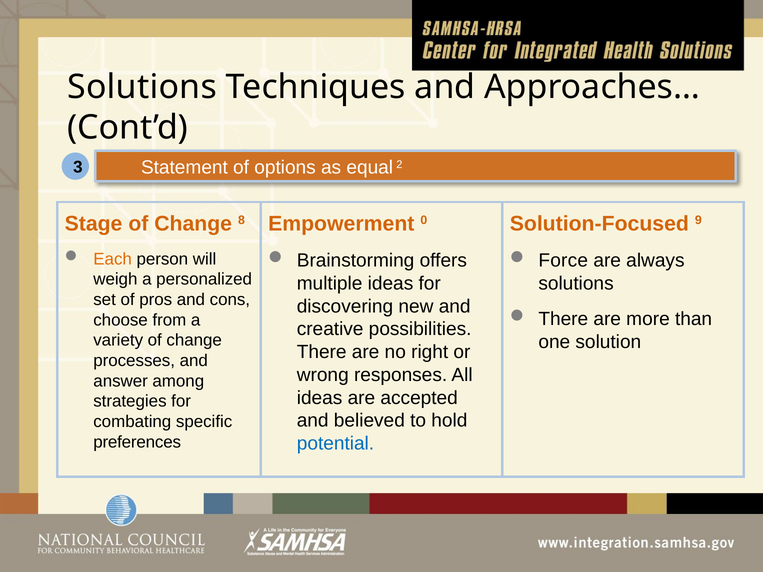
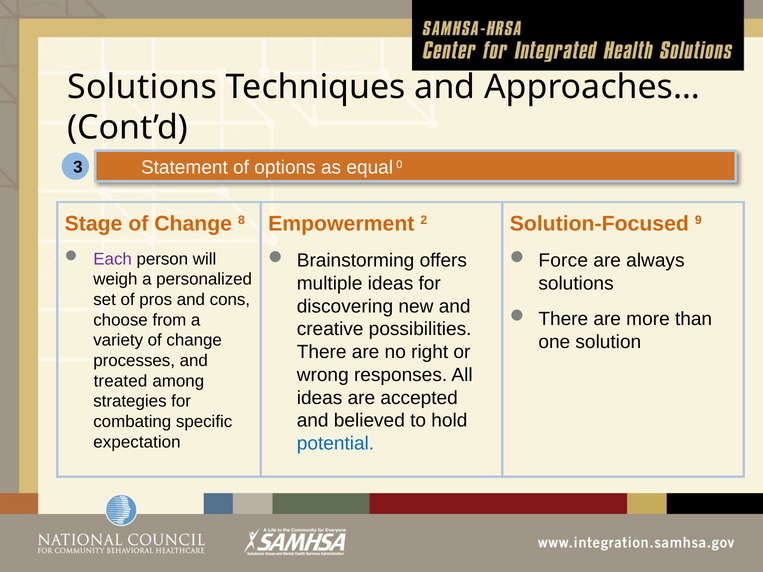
2: 2 -> 0
0: 0 -> 2
Each colour: orange -> purple
answer: answer -> treated
preferences: preferences -> expectation
